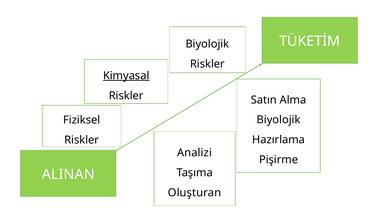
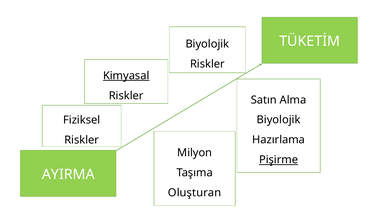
Analizi: Analizi -> Milyon
Pişirme underline: none -> present
ALINAN: ALINAN -> AYIRMA
